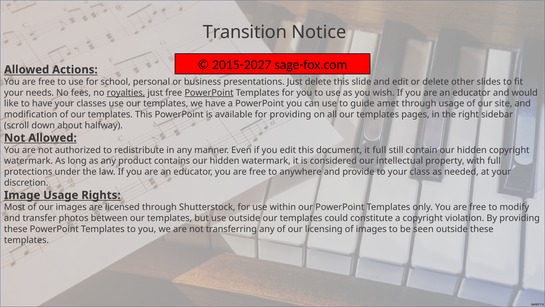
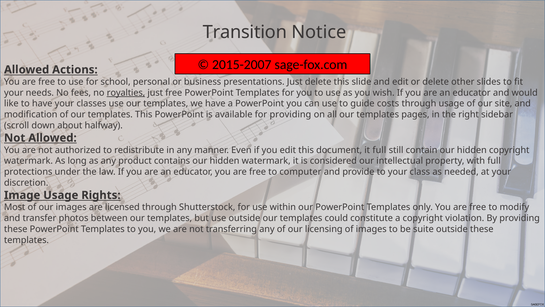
2015-2027: 2015-2027 -> 2015-2007
PowerPoint at (209, 93) underline: present -> none
amet: amet -> costs
anywhere: anywhere -> computer
seen: seen -> suite
